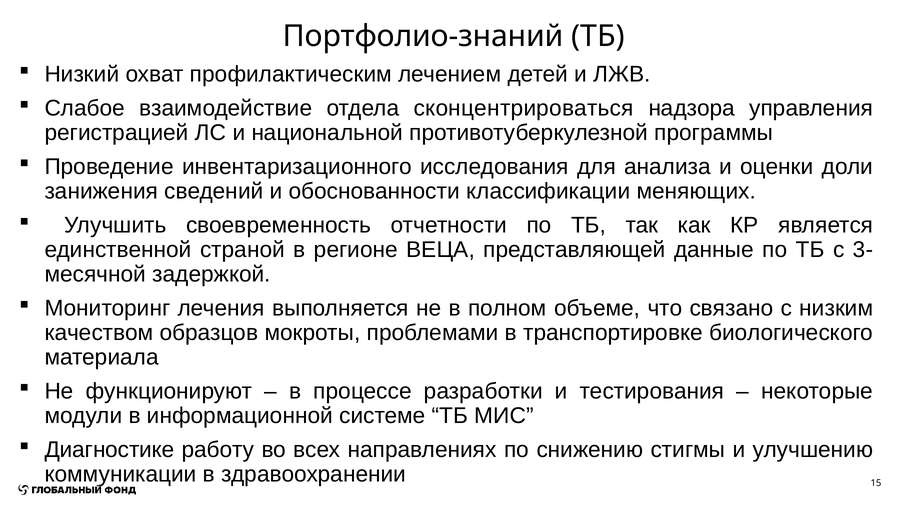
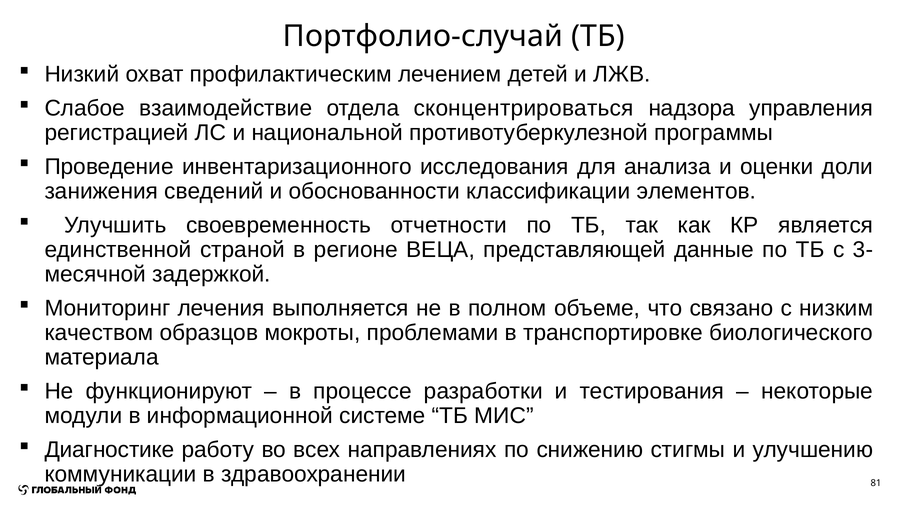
Портфолио-знаний: Портфолио-знаний -> Портфолио-случай
меняющих: меняющих -> элементов
15: 15 -> 81
